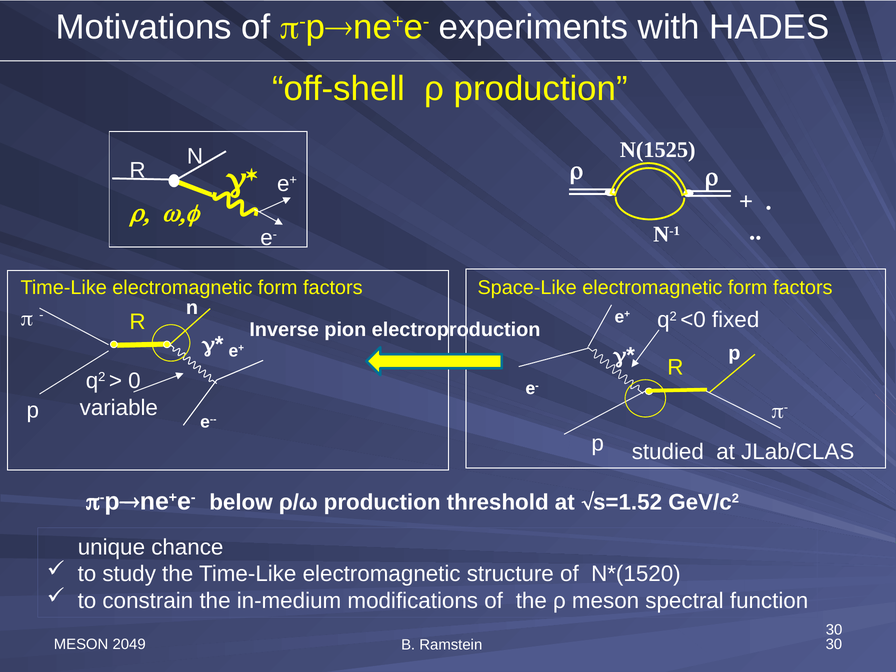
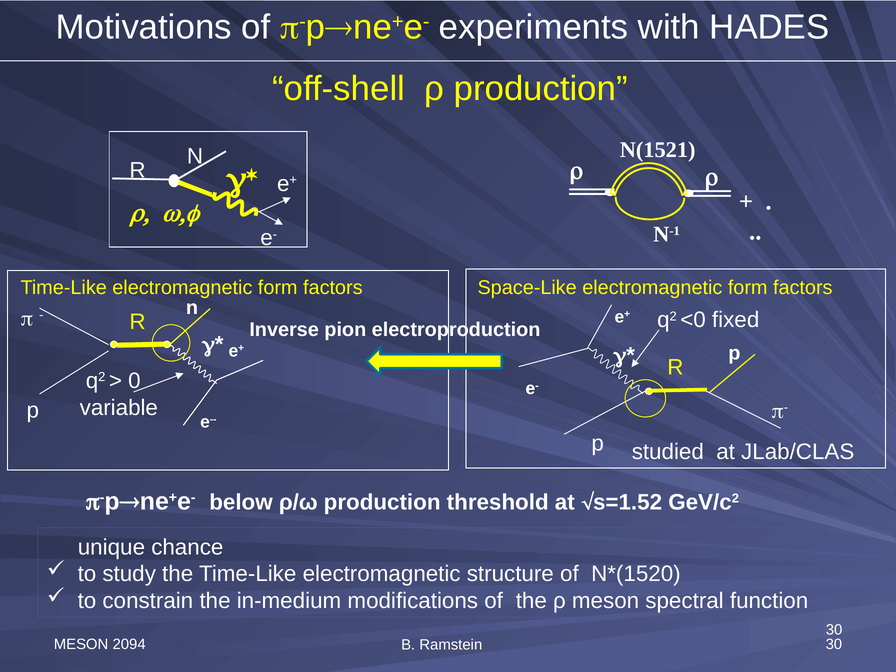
N(1525: N(1525 -> N(1521
2049: 2049 -> 2094
